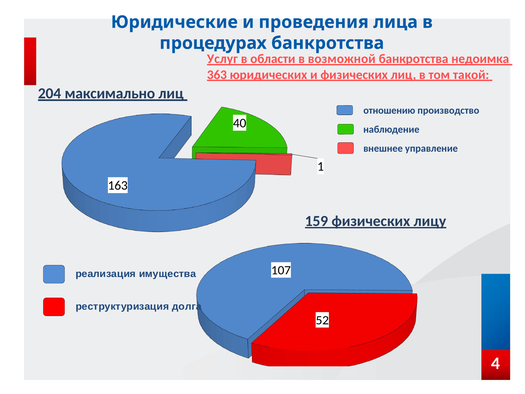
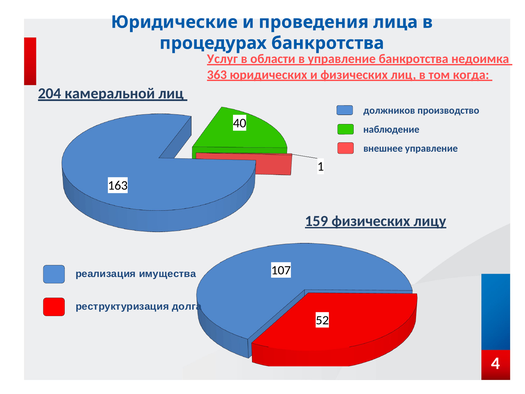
в возможной: возможной -> управление
такой: такой -> когда
максимально: максимально -> камеральной
отношению: отношению -> должников
